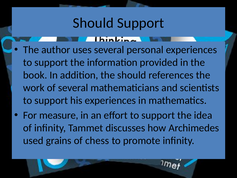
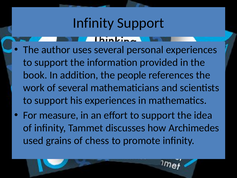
Should at (93, 23): Should -> Infinity
the should: should -> people
